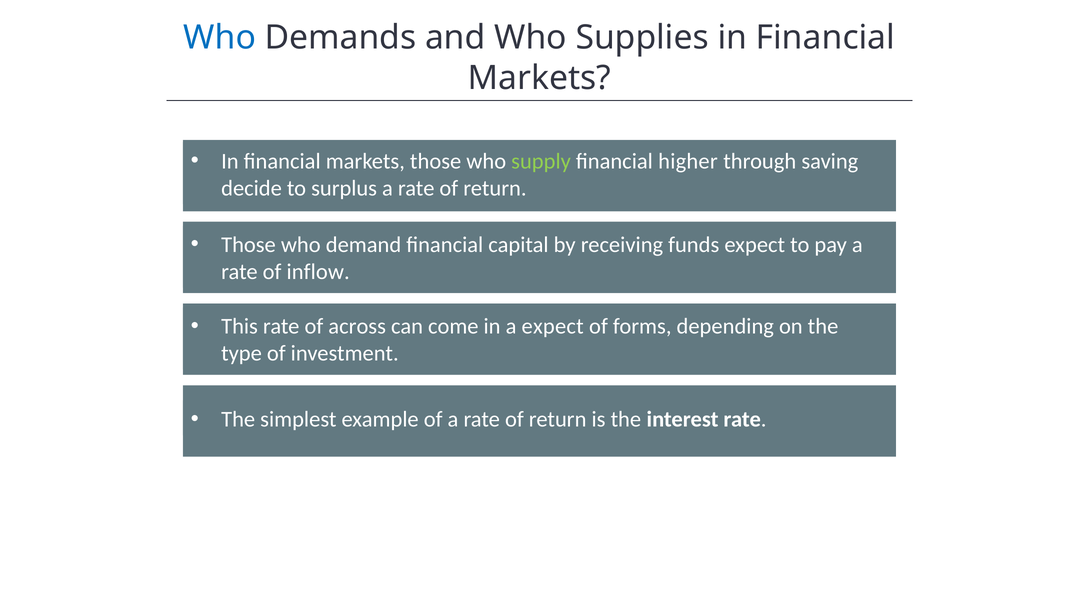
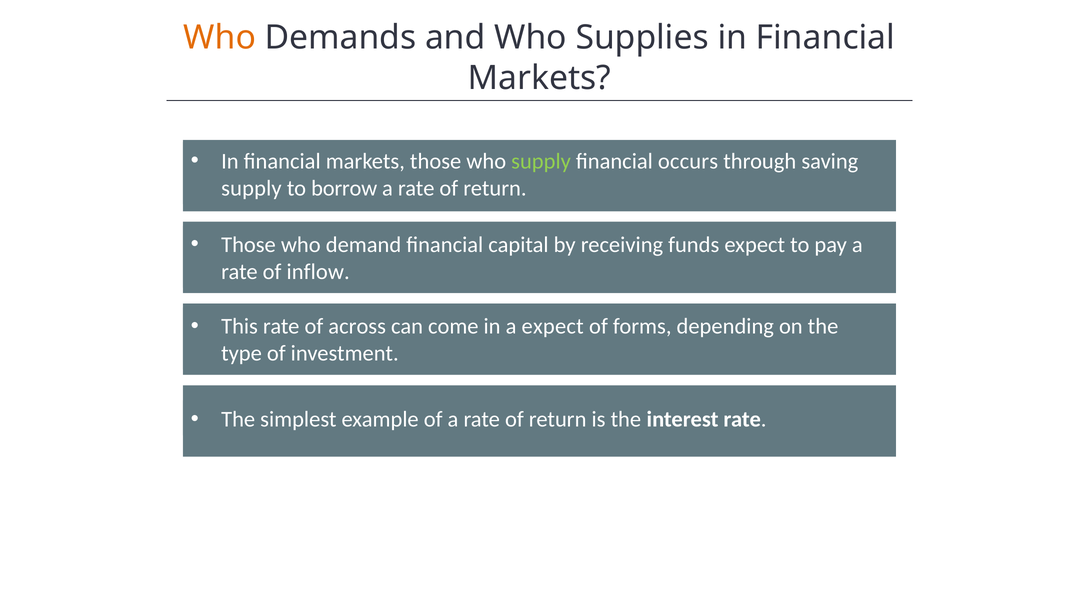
Who at (220, 37) colour: blue -> orange
higher: higher -> occurs
decide at (252, 188): decide -> supply
surplus: surplus -> borrow
